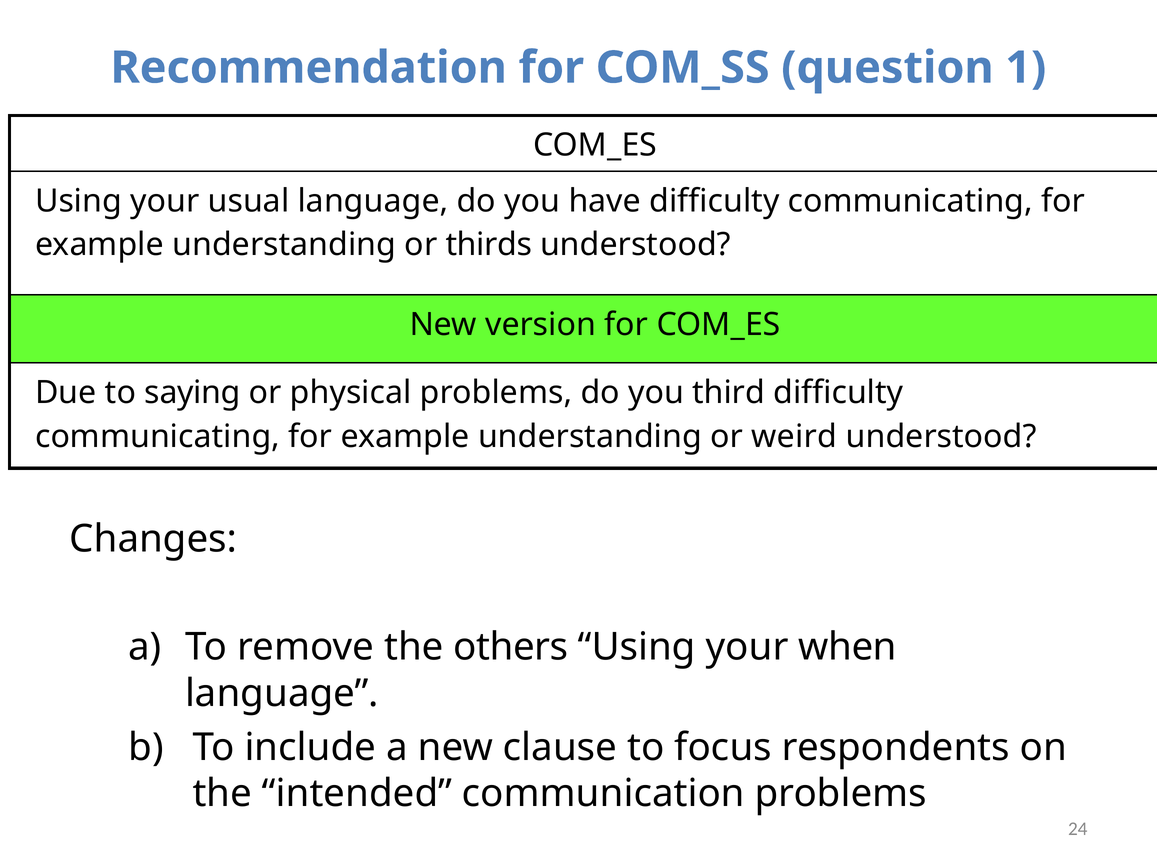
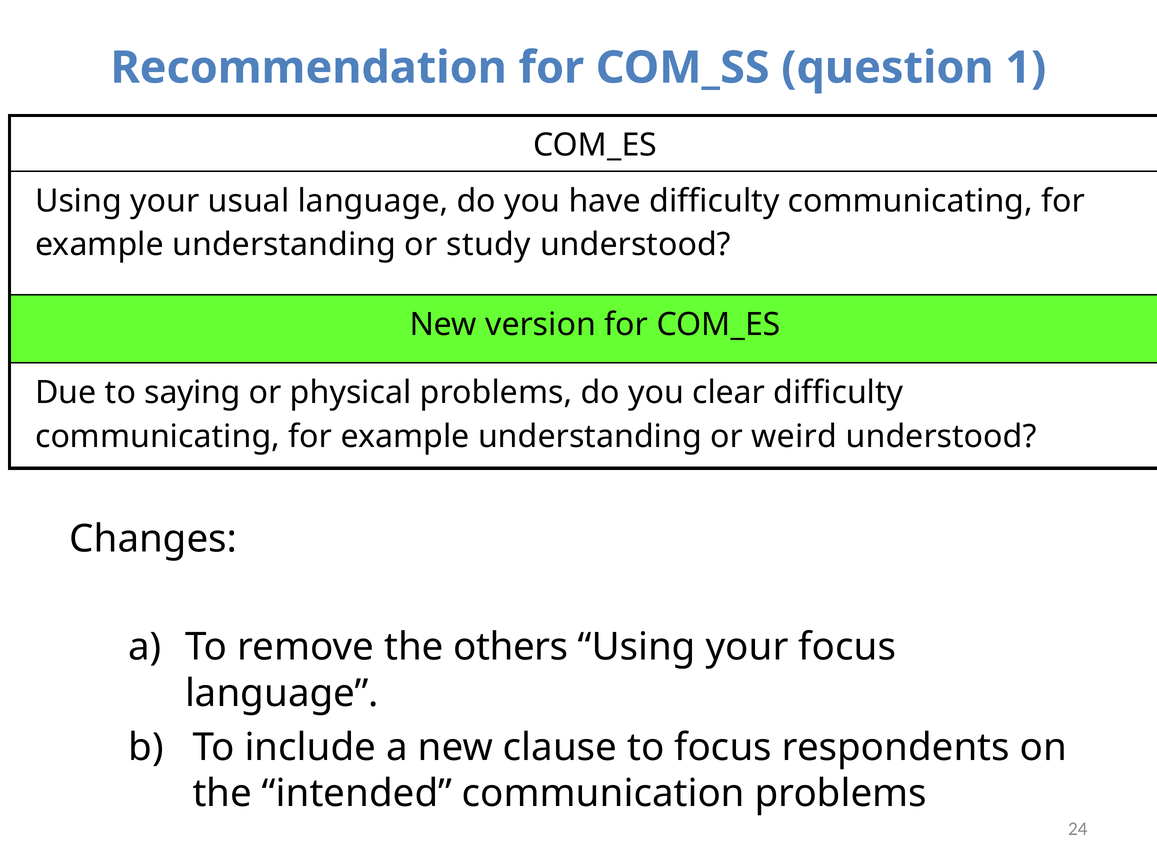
thirds: thirds -> study
third: third -> clear
your when: when -> focus
